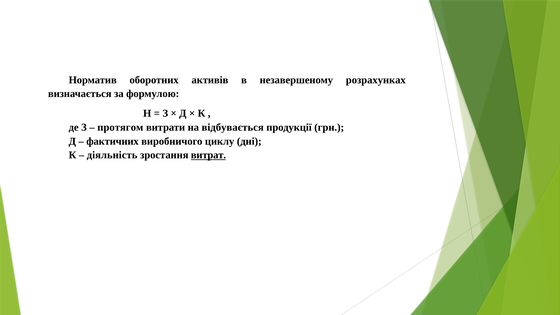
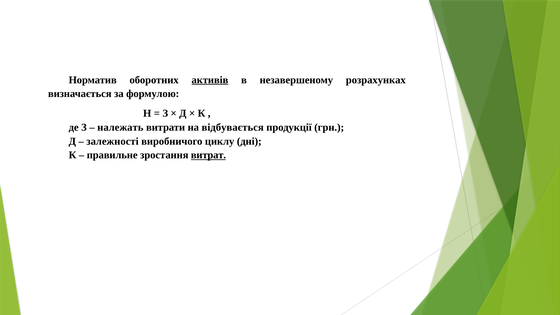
активів underline: none -> present
протягом: протягом -> належать
фактичних: фактичних -> залежності
діяльність: діяльність -> правильне
